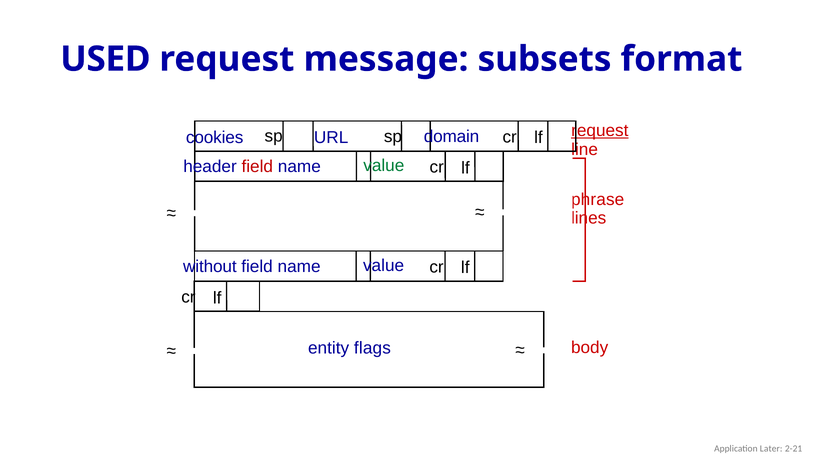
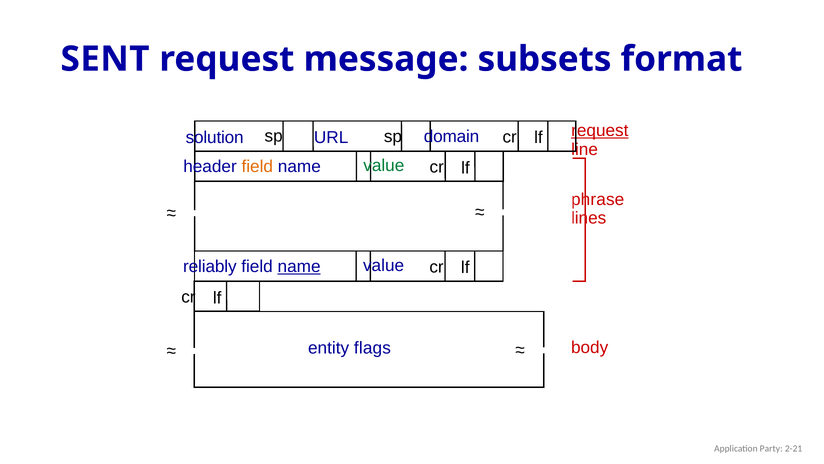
USED: USED -> SENT
cookies: cookies -> solution
field at (257, 166) colour: red -> orange
without: without -> reliably
name at (299, 266) underline: none -> present
Later: Later -> Party
